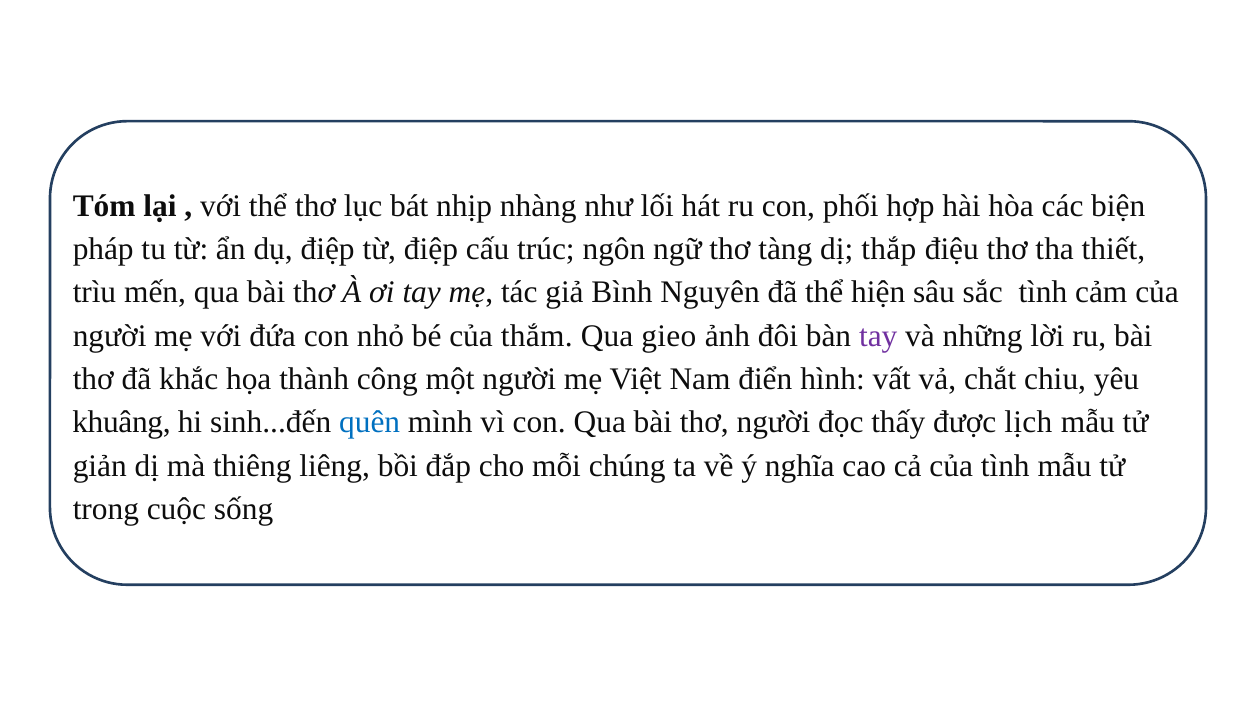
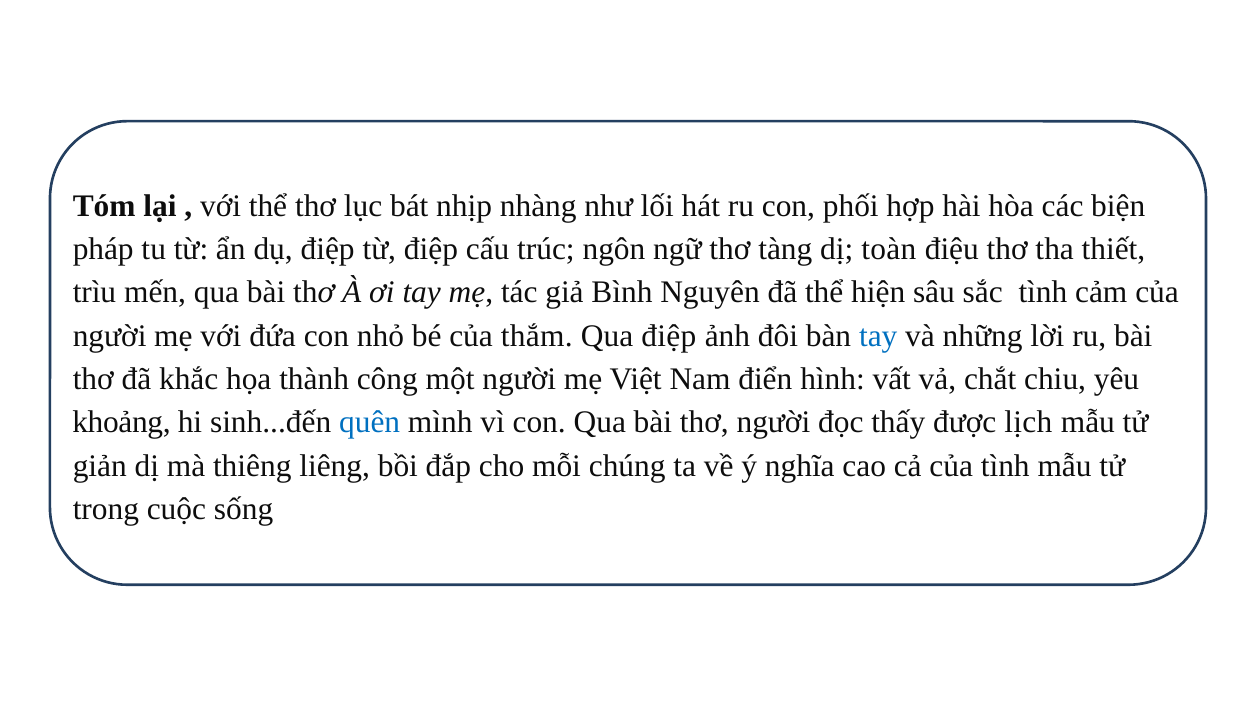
thắp: thắp -> toàn
Qua gieo: gieo -> điệp
tay at (878, 336) colour: purple -> blue
khuâng: khuâng -> khoảng
